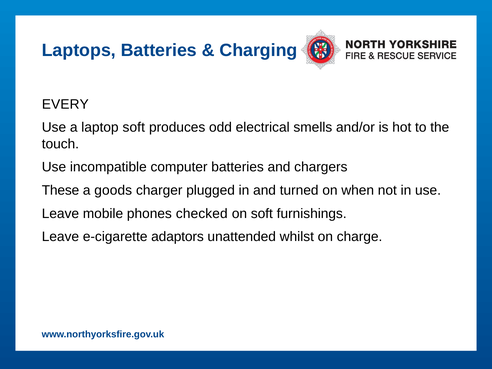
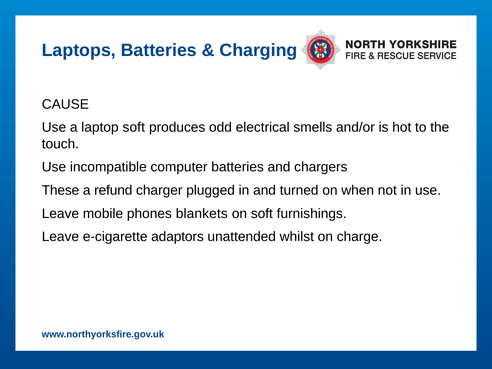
EVERY: EVERY -> CAUSE
goods: goods -> refund
checked: checked -> blankets
